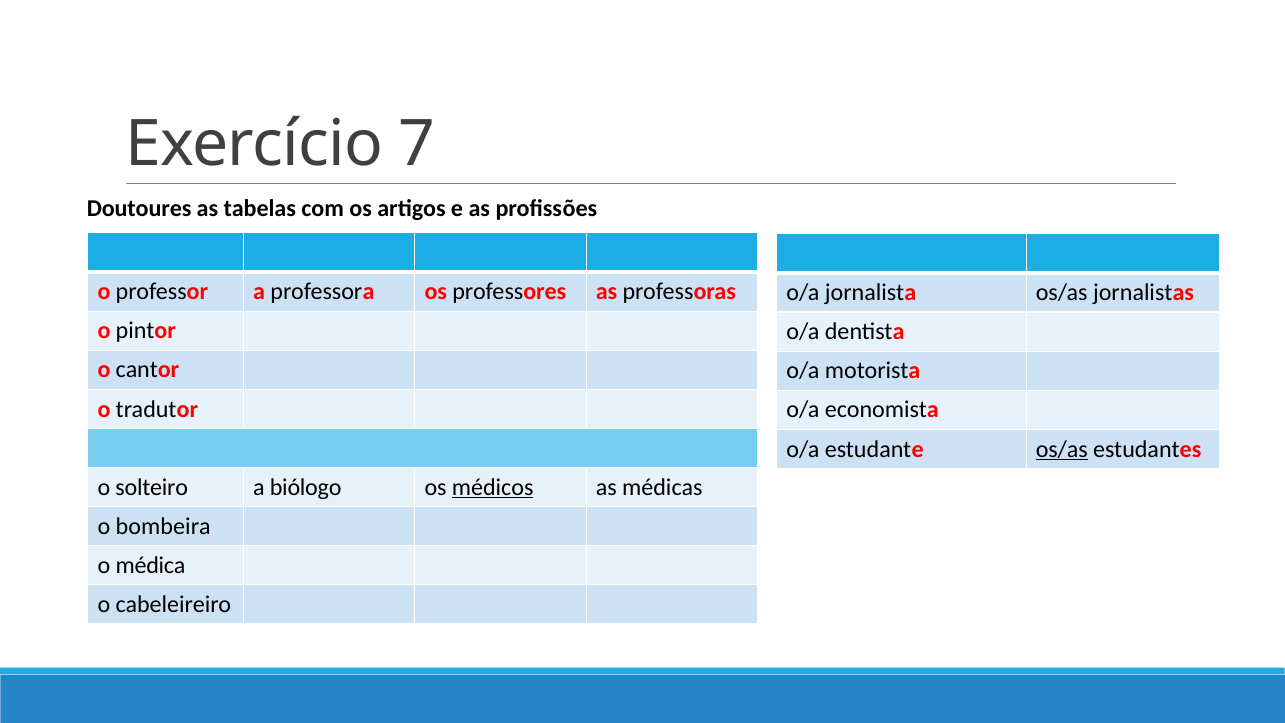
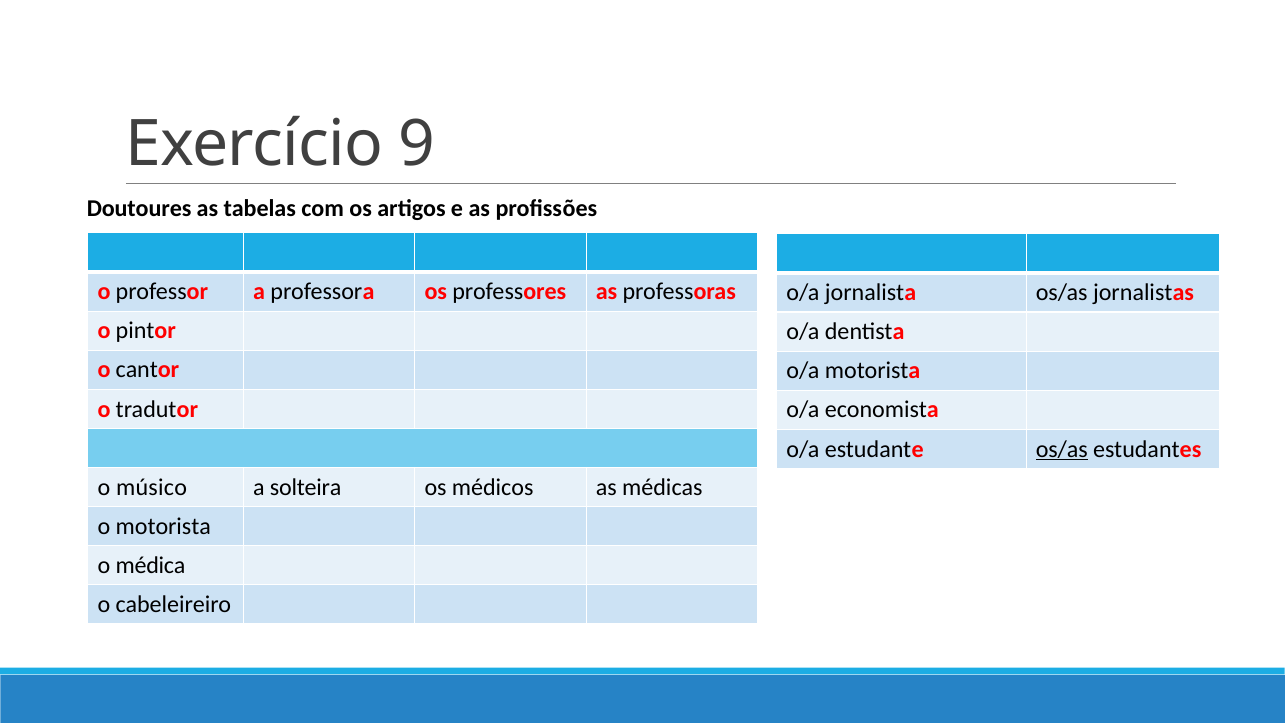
7: 7 -> 9
solteiro: solteiro -> músico
biólogo: biólogo -> solteira
médicos underline: present -> none
o bombeira: bombeira -> motorista
